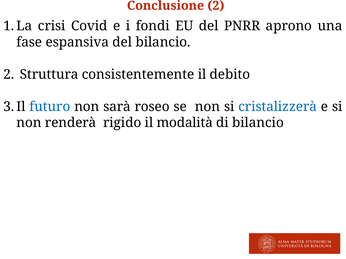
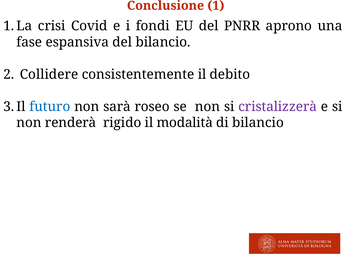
Conclusione 2: 2 -> 1
Struttura: Struttura -> Collidere
cristalizzerà colour: blue -> purple
